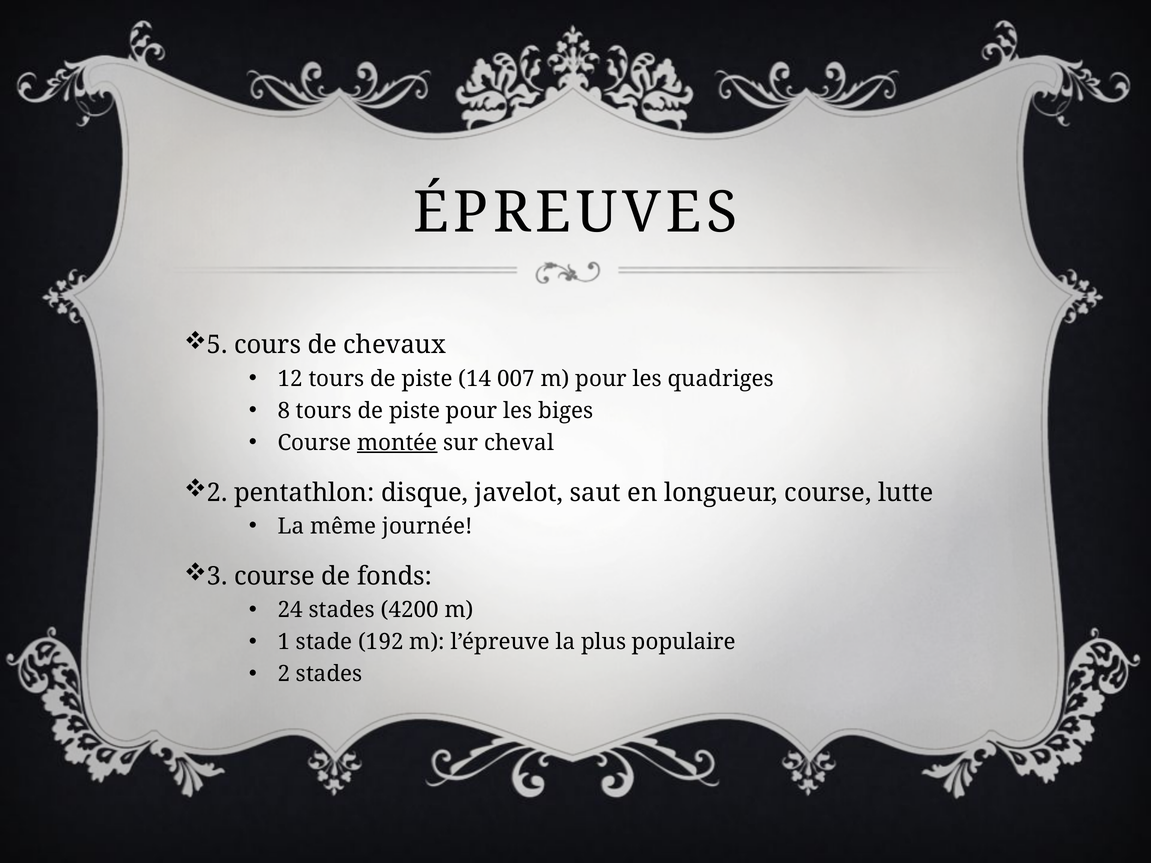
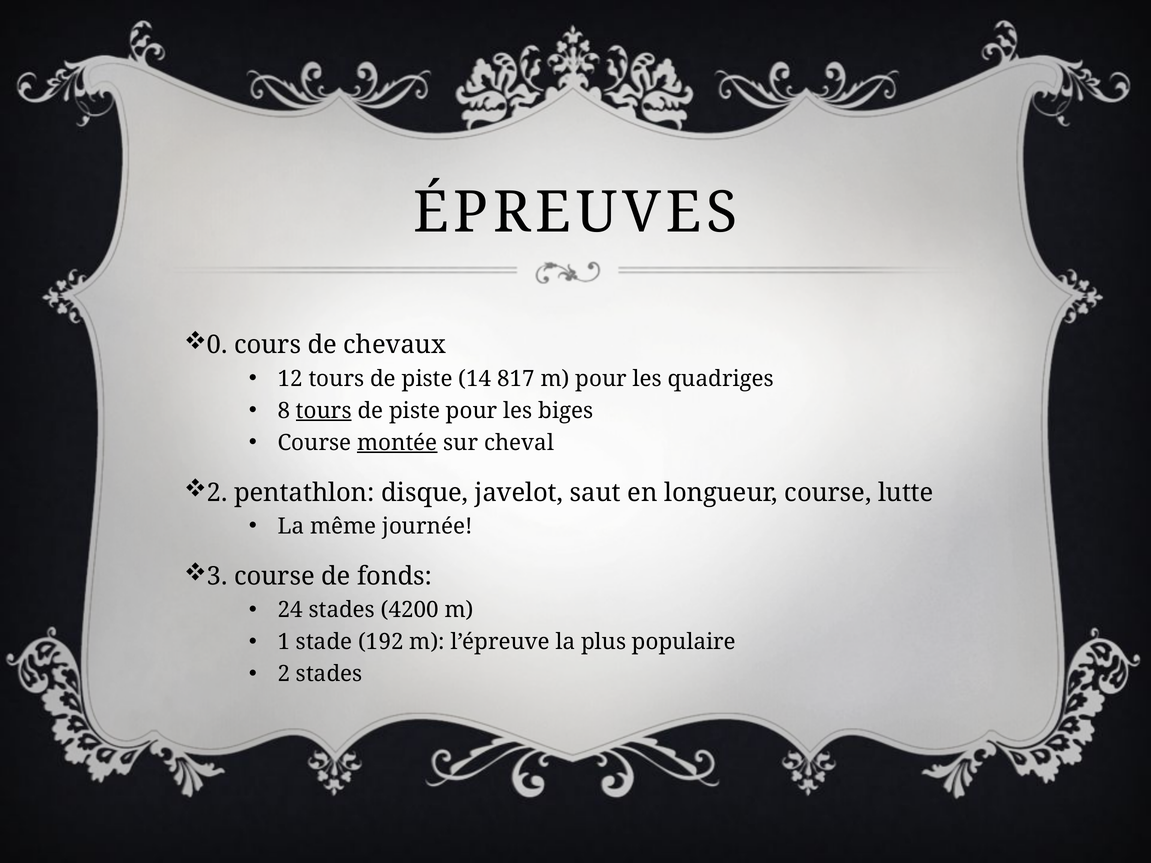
5: 5 -> 0
007: 007 -> 817
tours at (324, 411) underline: none -> present
